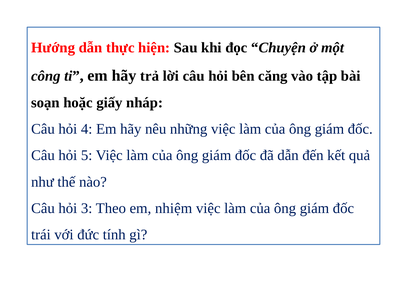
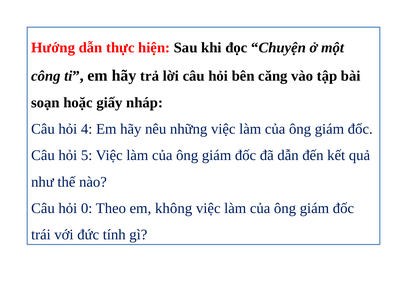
3: 3 -> 0
nhiệm: nhiệm -> không
